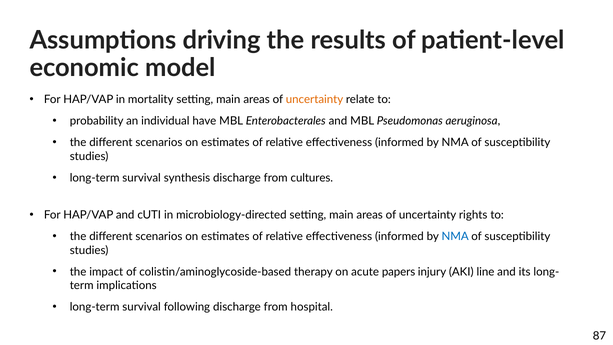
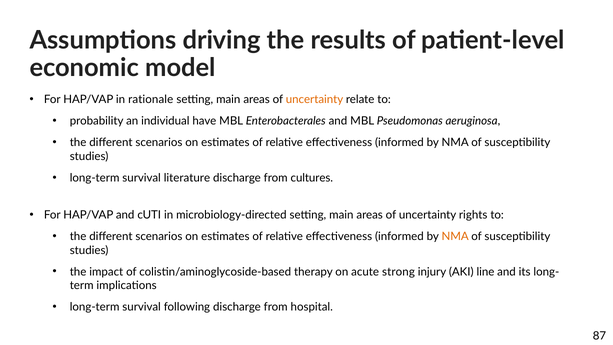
mortality: mortality -> rationale
synthesis: synthesis -> literature
NMA at (455, 236) colour: blue -> orange
papers: papers -> strong
